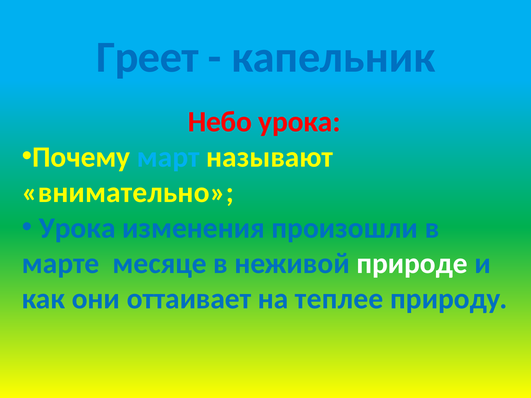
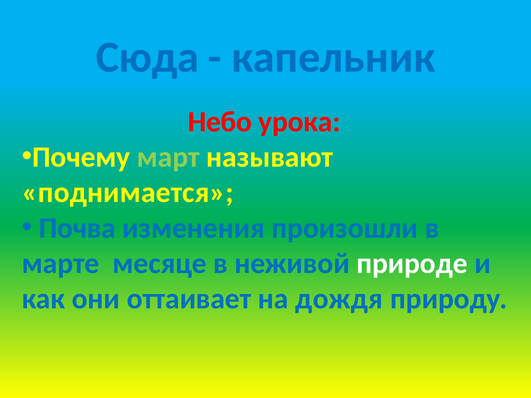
Греет: Греет -> Сюда
март colour: light blue -> light green
внимательно: внимательно -> поднимается
Урока at (77, 228): Урока -> Почва
теплее: теплее -> дождя
